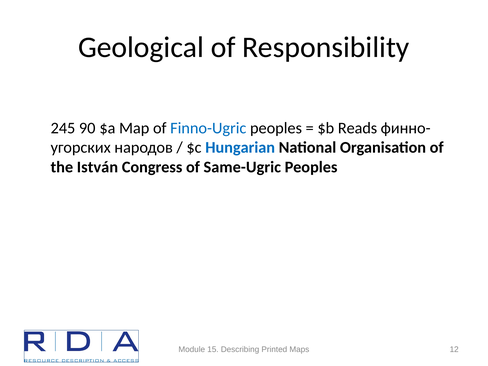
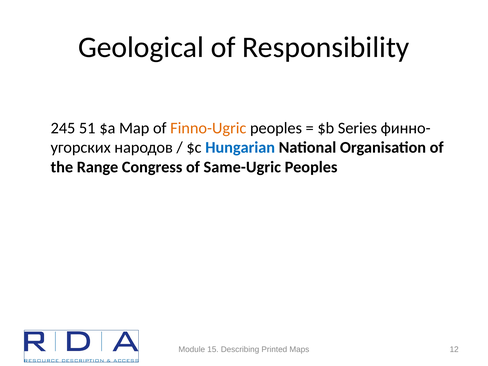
90: 90 -> 51
Finno-Ugric colour: blue -> orange
Reads: Reads -> Series
István: István -> Range
